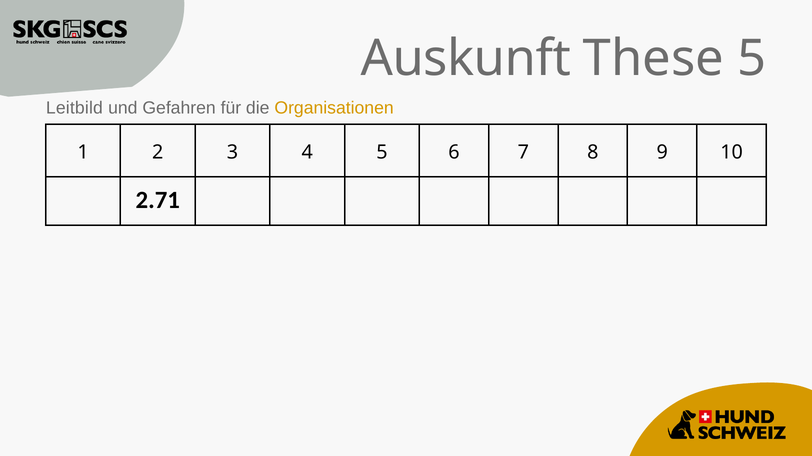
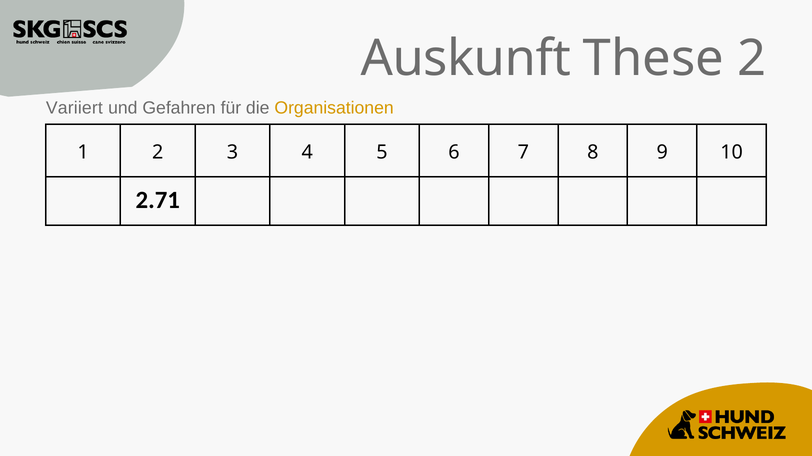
These 5: 5 -> 2
Leitbild: Leitbild -> Variiert
